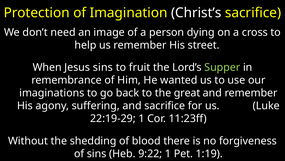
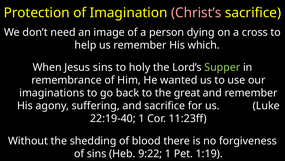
Christ’s colour: white -> pink
street: street -> which
fruit: fruit -> holy
22:19-29: 22:19-29 -> 22:19-40
